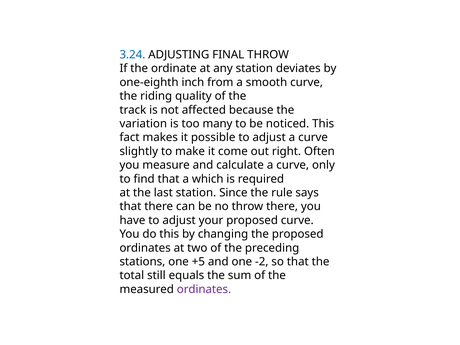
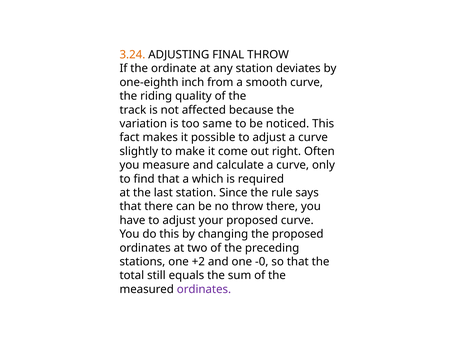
3.24 colour: blue -> orange
many: many -> same
+5: +5 -> +2
-2: -2 -> -0
